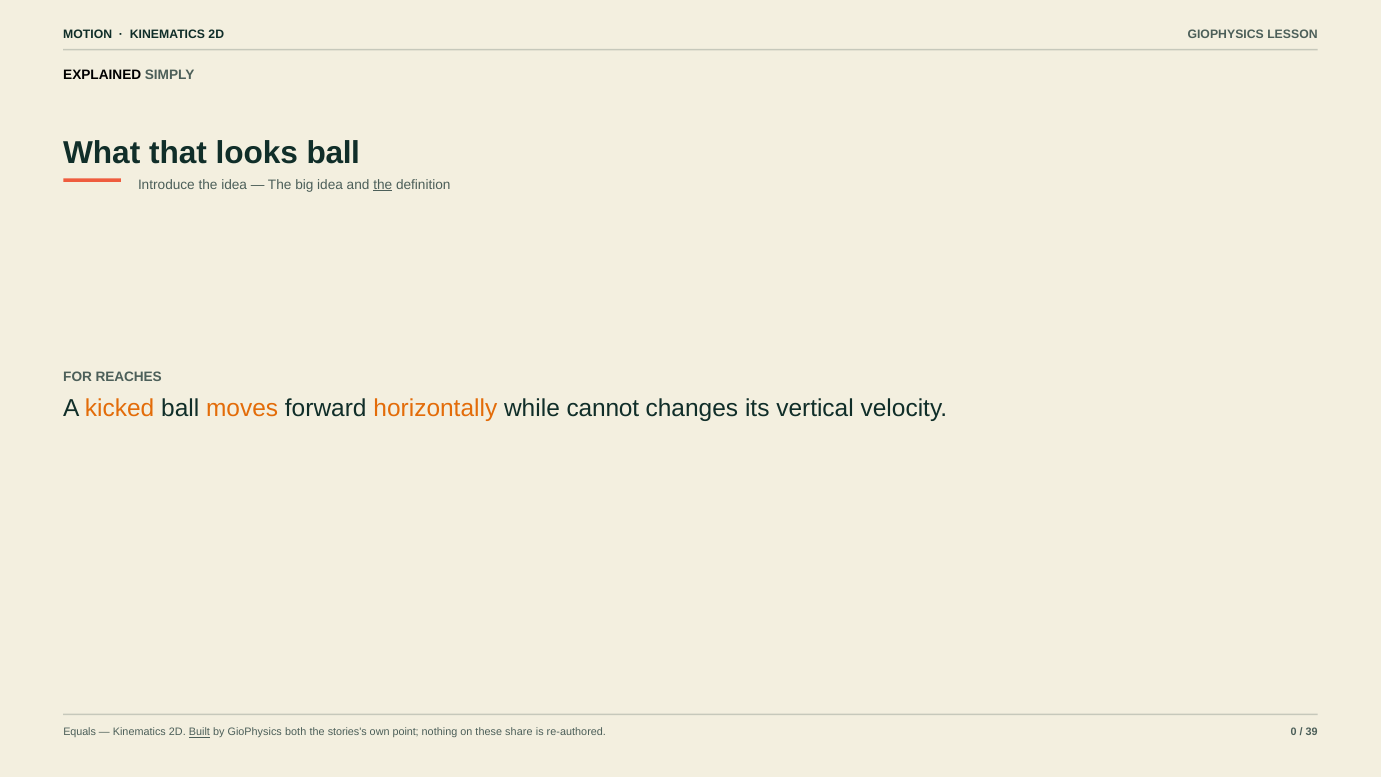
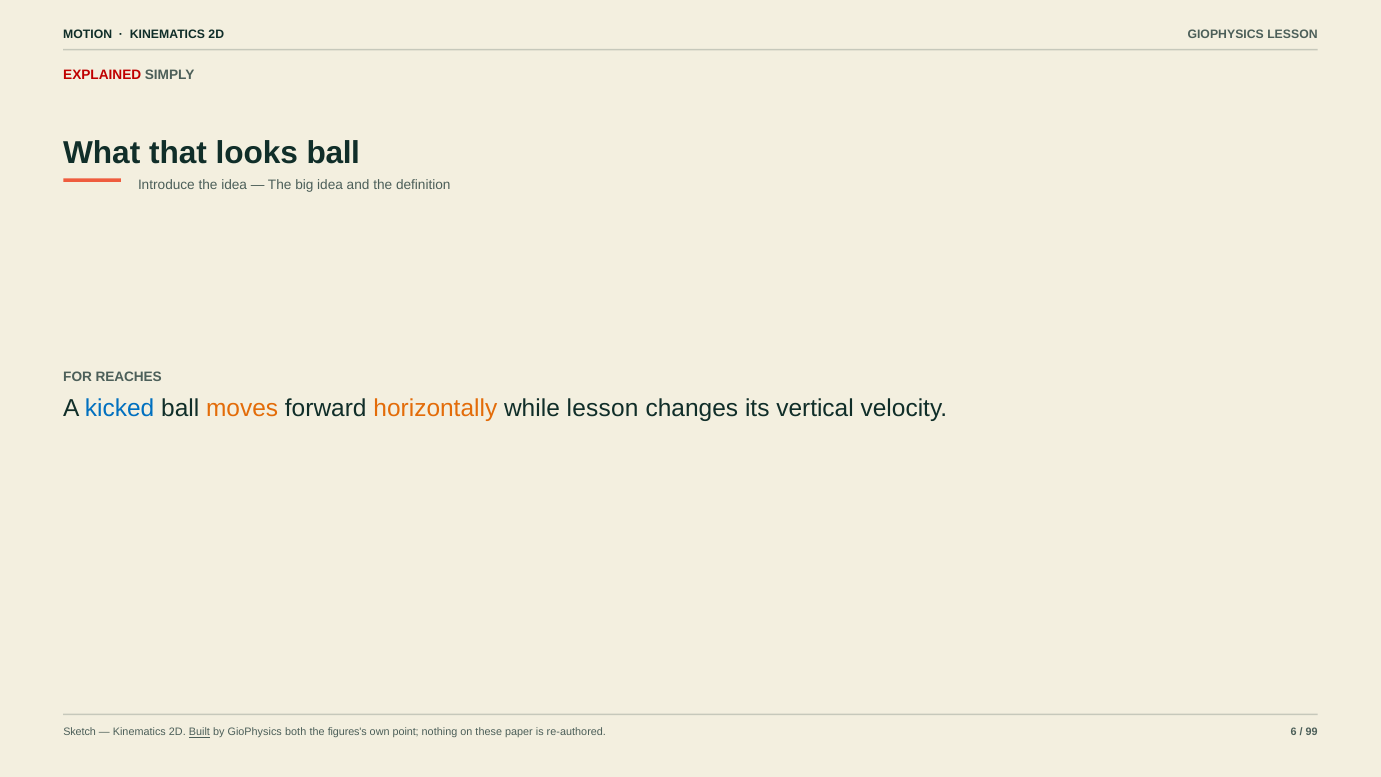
EXPLAINED colour: black -> red
the at (383, 185) underline: present -> none
kicked colour: orange -> blue
while cannot: cannot -> lesson
Equals: Equals -> Sketch
stories's: stories's -> figures's
share: share -> paper
0: 0 -> 6
39: 39 -> 99
